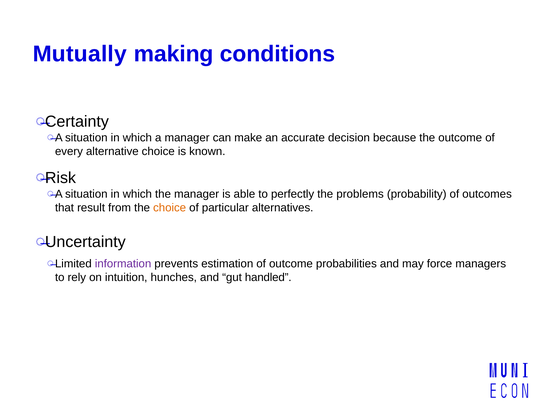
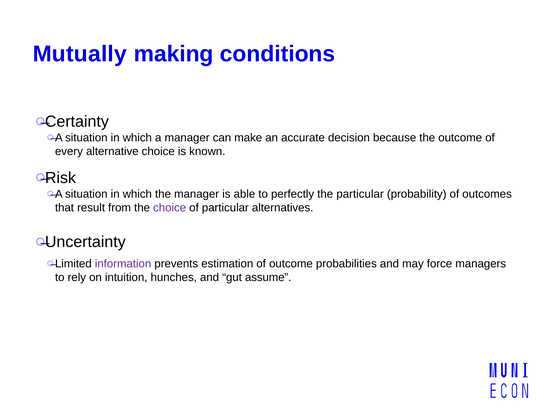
the problems: problems -> particular
choice at (170, 208) colour: orange -> purple
handled: handled -> assume
